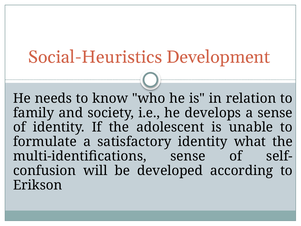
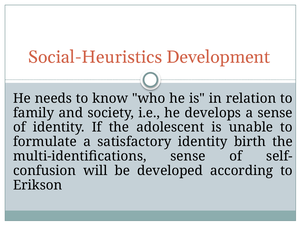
what: what -> birth
